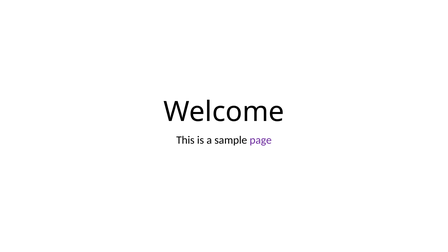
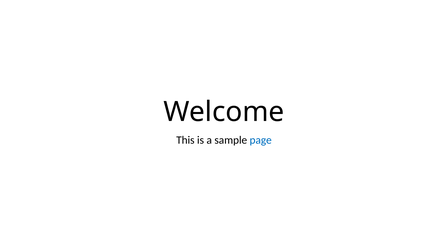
page colour: purple -> blue
